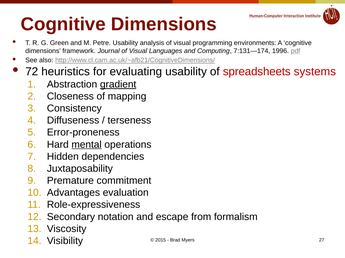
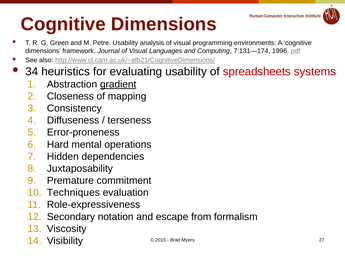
72: 72 -> 34
mental underline: present -> none
Advantages: Advantages -> Techniques
